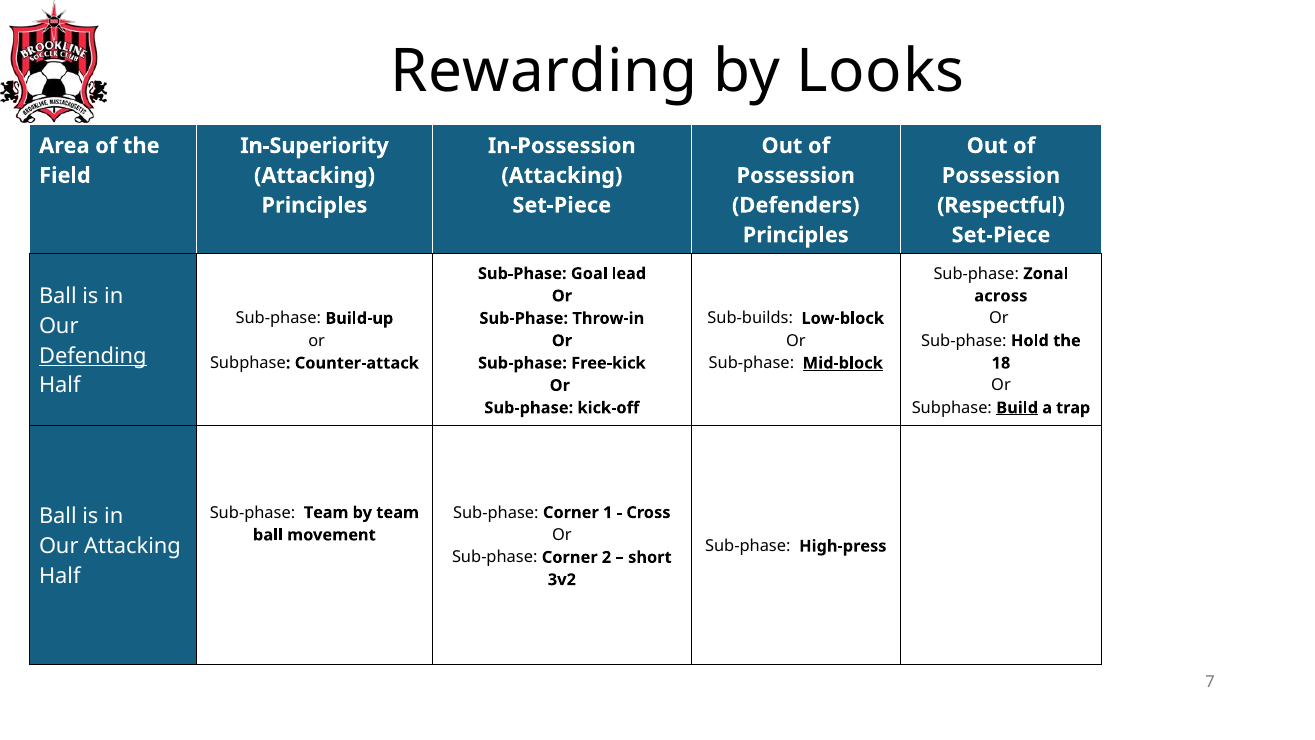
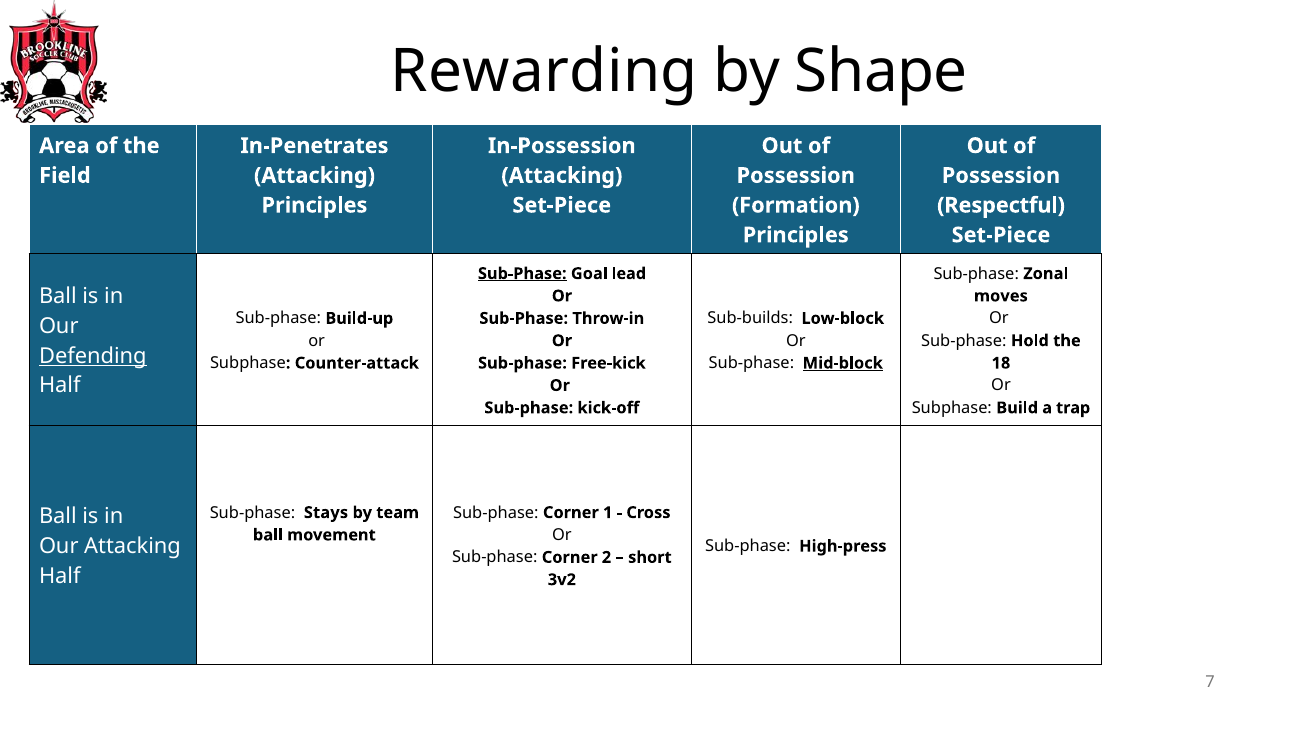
Looks: Looks -> Shape
In-Superiority: In-Superiority -> In-Penetrates
Defenders: Defenders -> Formation
Sub-Phase at (522, 273) underline: none -> present
across: across -> moves
Build underline: present -> none
Sub-phase Team: Team -> Stays
